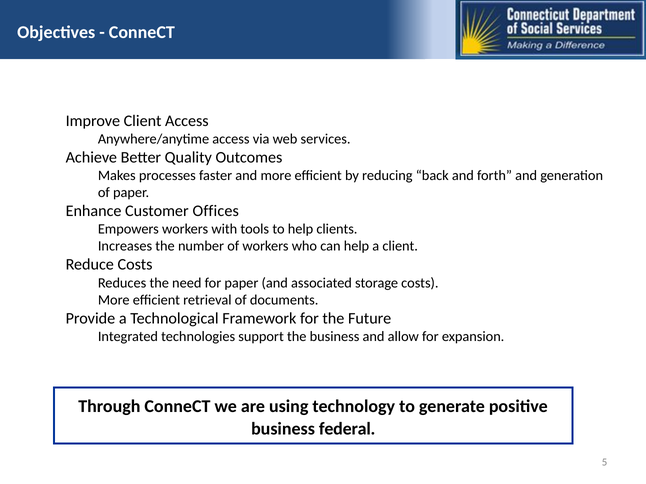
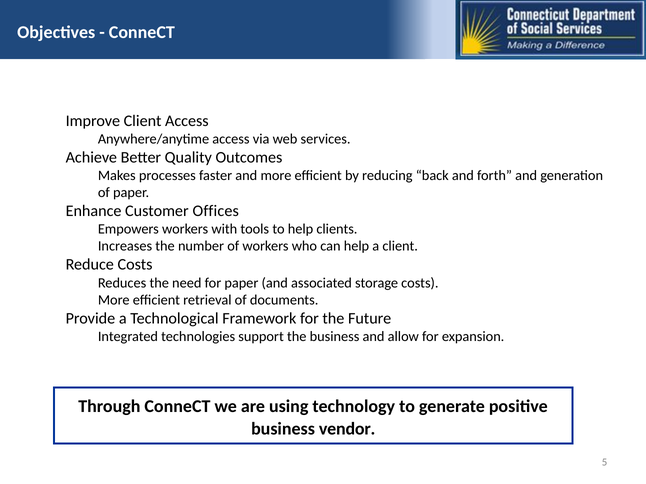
federal: federal -> vendor
